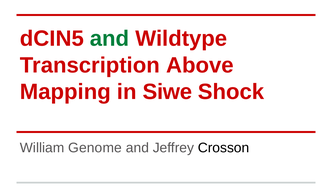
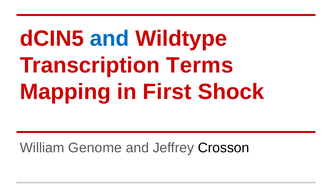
and at (110, 39) colour: green -> blue
Above: Above -> Terms
Siwe: Siwe -> First
